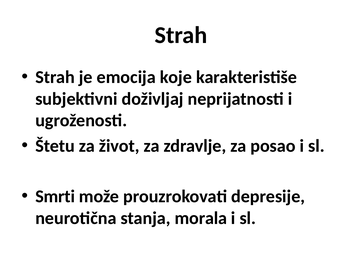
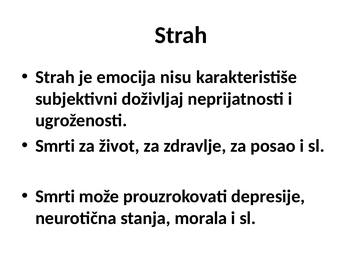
koje: koje -> nisu
Štetu at (55, 146): Štetu -> Smrti
